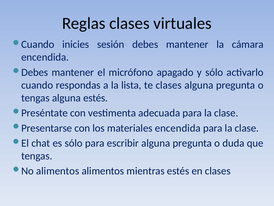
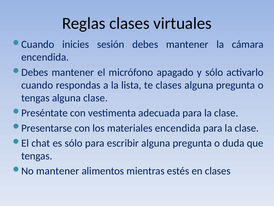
alguna estés: estés -> clase
alimentos at (58, 171): alimentos -> mantener
